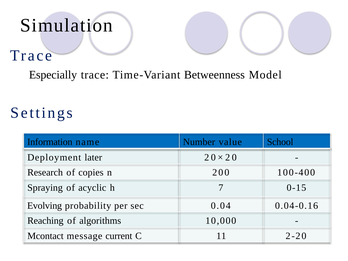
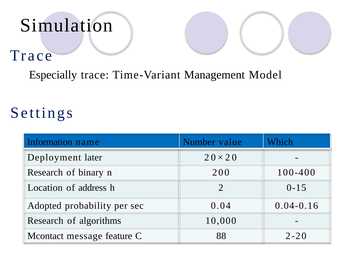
Betweenness: Betweenness -> Management
School: School -> Which
copies: copies -> binary
Spraying: Spraying -> Location
acyclic: acyclic -> address
7: 7 -> 2
Evolving: Evolving -> Adopted
Reaching at (45, 221): Reaching -> Research
current: current -> feature
11: 11 -> 88
